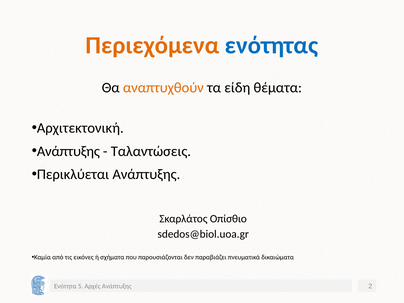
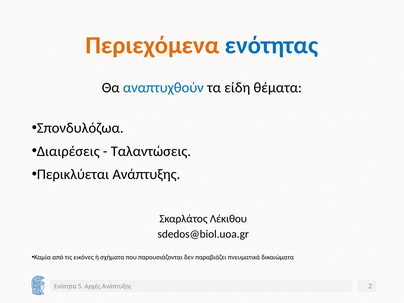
αναπτυχθούν colour: orange -> blue
Αρχιτεκτονική: Αρχιτεκτονική -> Σπονδυλόζωα
Ανάπτυξης at (68, 151): Ανάπτυξης -> Διαιρέσεις
Οπίσθιο: Οπίσθιο -> Λέκιθου
